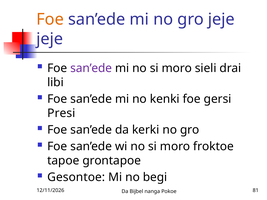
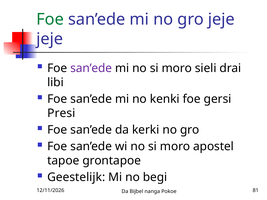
Foe at (50, 19) colour: orange -> green
froktoe: froktoe -> apostel
Gesontoe: Gesontoe -> Geestelijk
